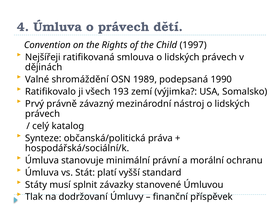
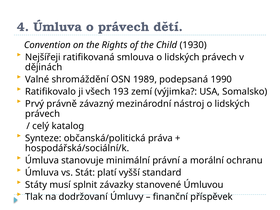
1997: 1997 -> 1930
